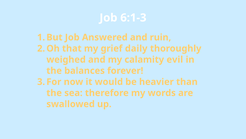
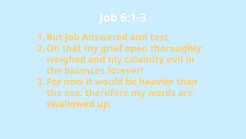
ruin: ruin -> test
daily: daily -> open
